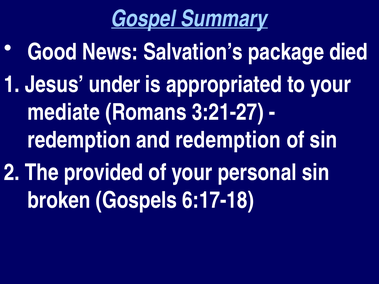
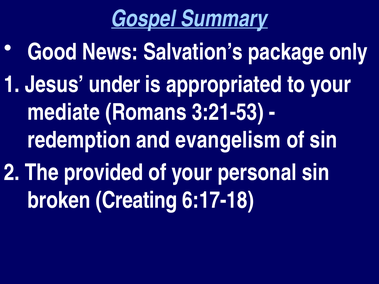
died: died -> only
3:21-27: 3:21-27 -> 3:21-53
and redemption: redemption -> evangelism
Gospels: Gospels -> Creating
